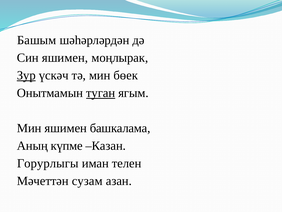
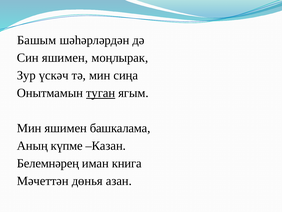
Зур underline: present -> none
бөек: бөек -> сиңа
Горурлыгы: Горурлыгы -> Белемнәрең
телен: телен -> книга
сузам: сузам -> дөнья
